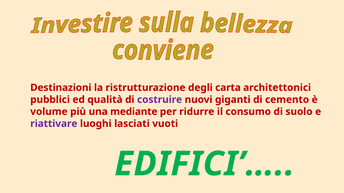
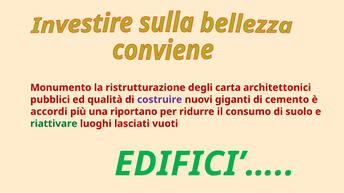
Destinazioni: Destinazioni -> Monumento
volume: volume -> accordi
mediante: mediante -> riportano
riattivare colour: purple -> green
